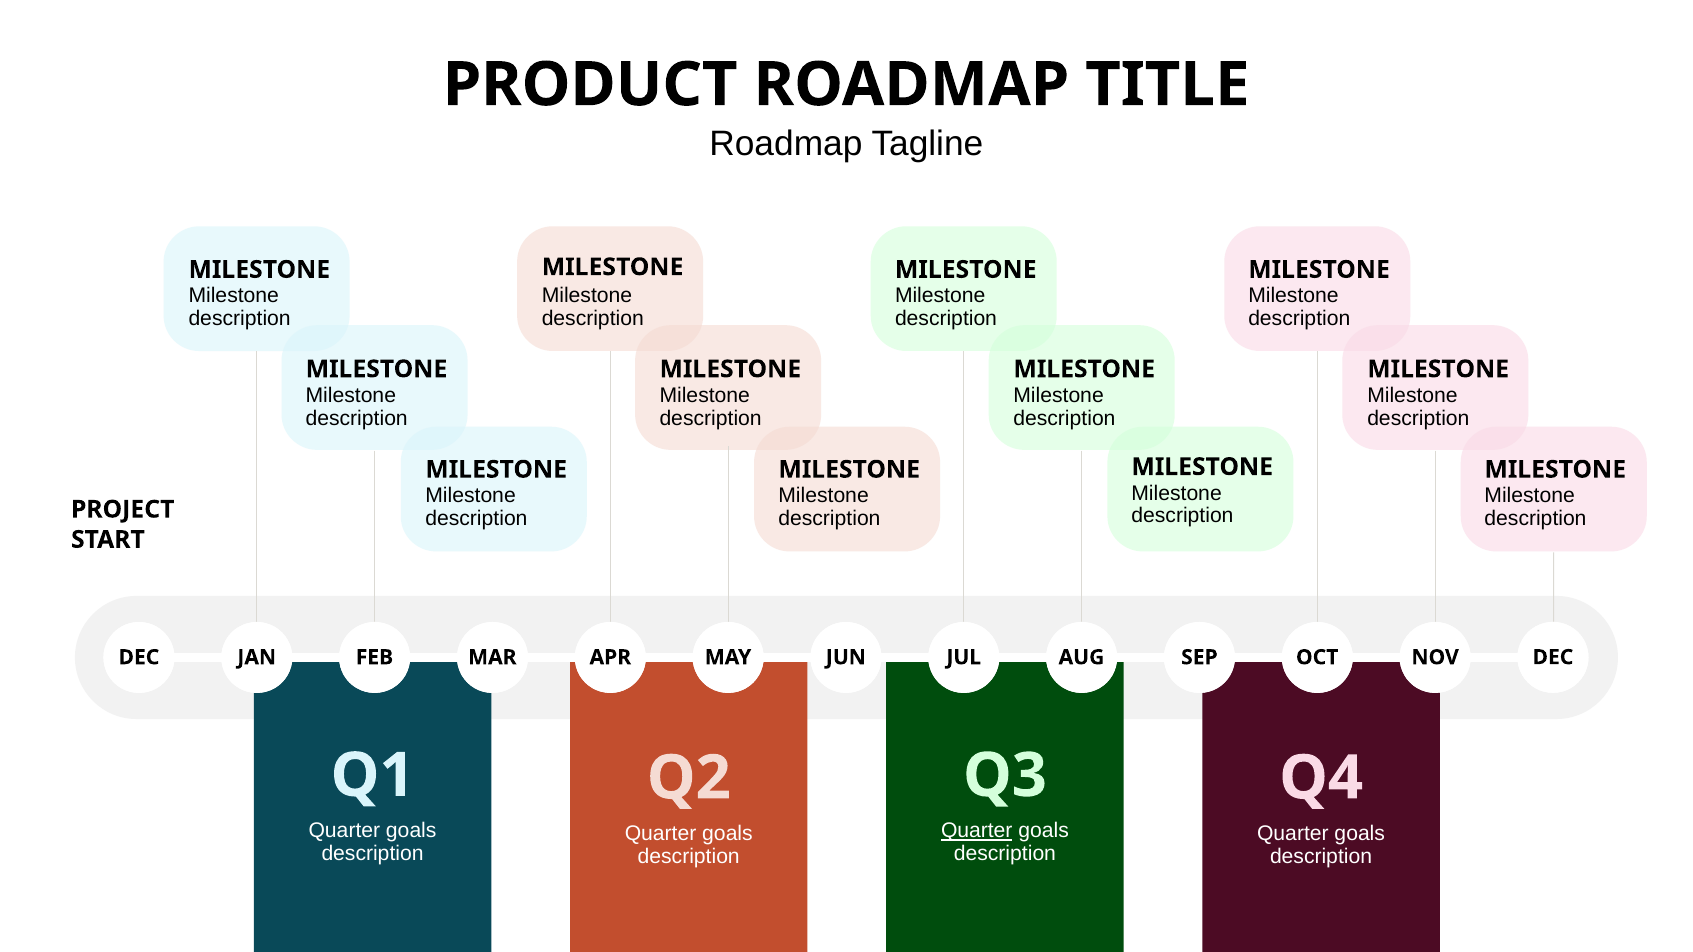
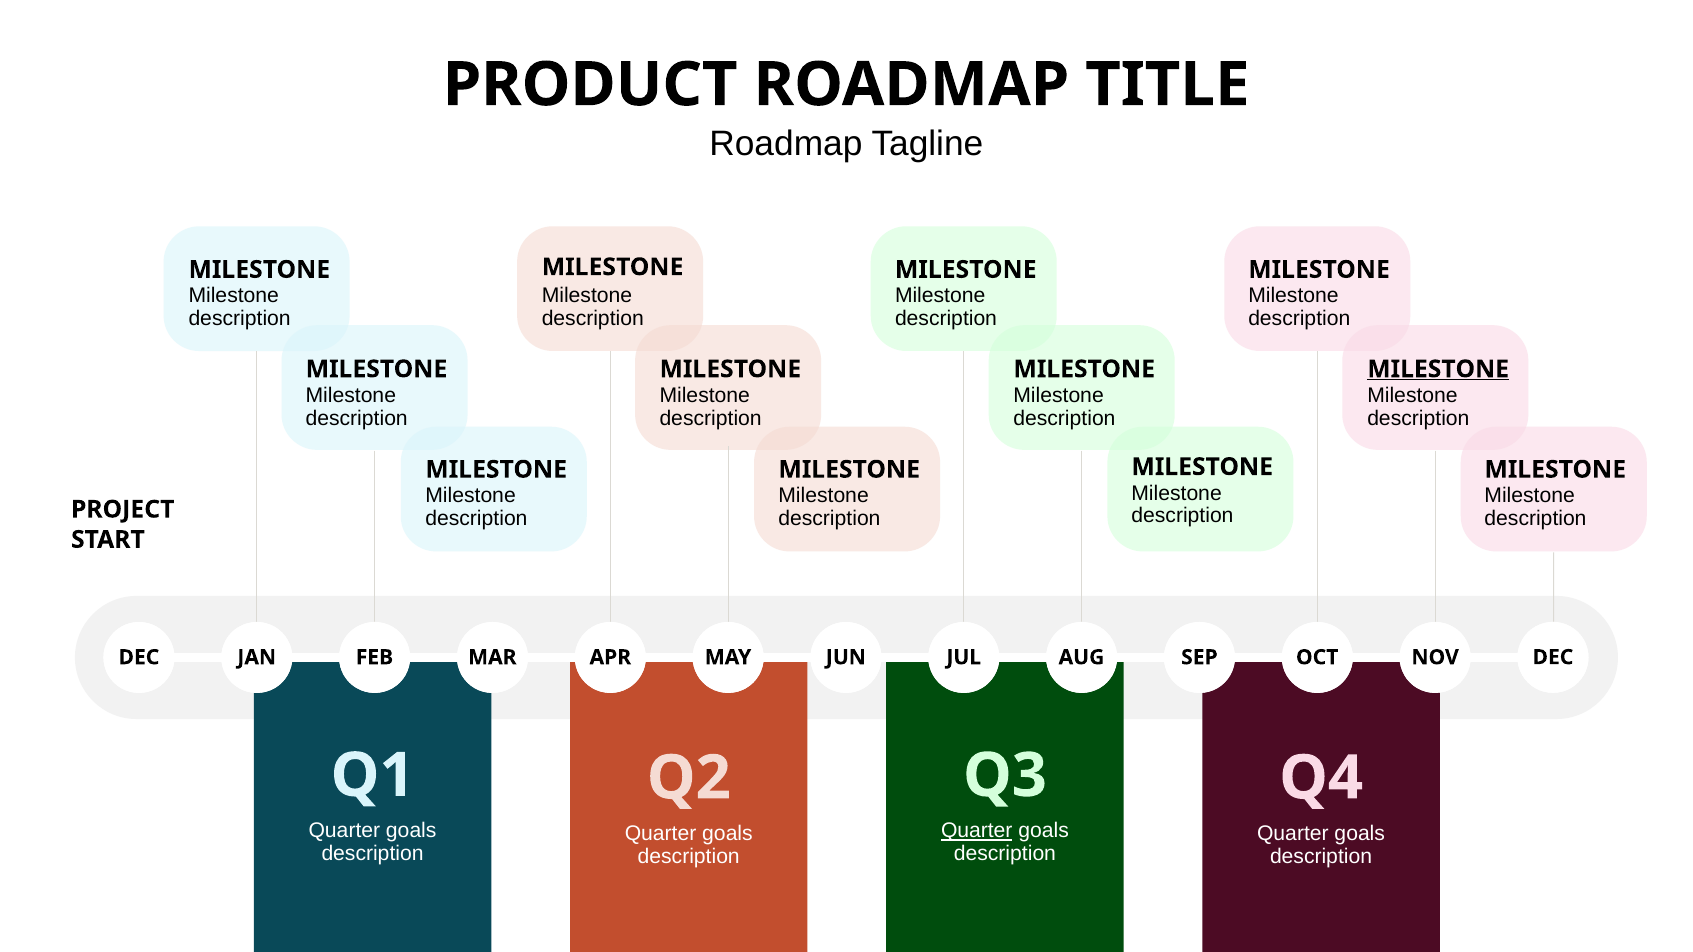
MILESTONE at (1438, 369) underline: none -> present
